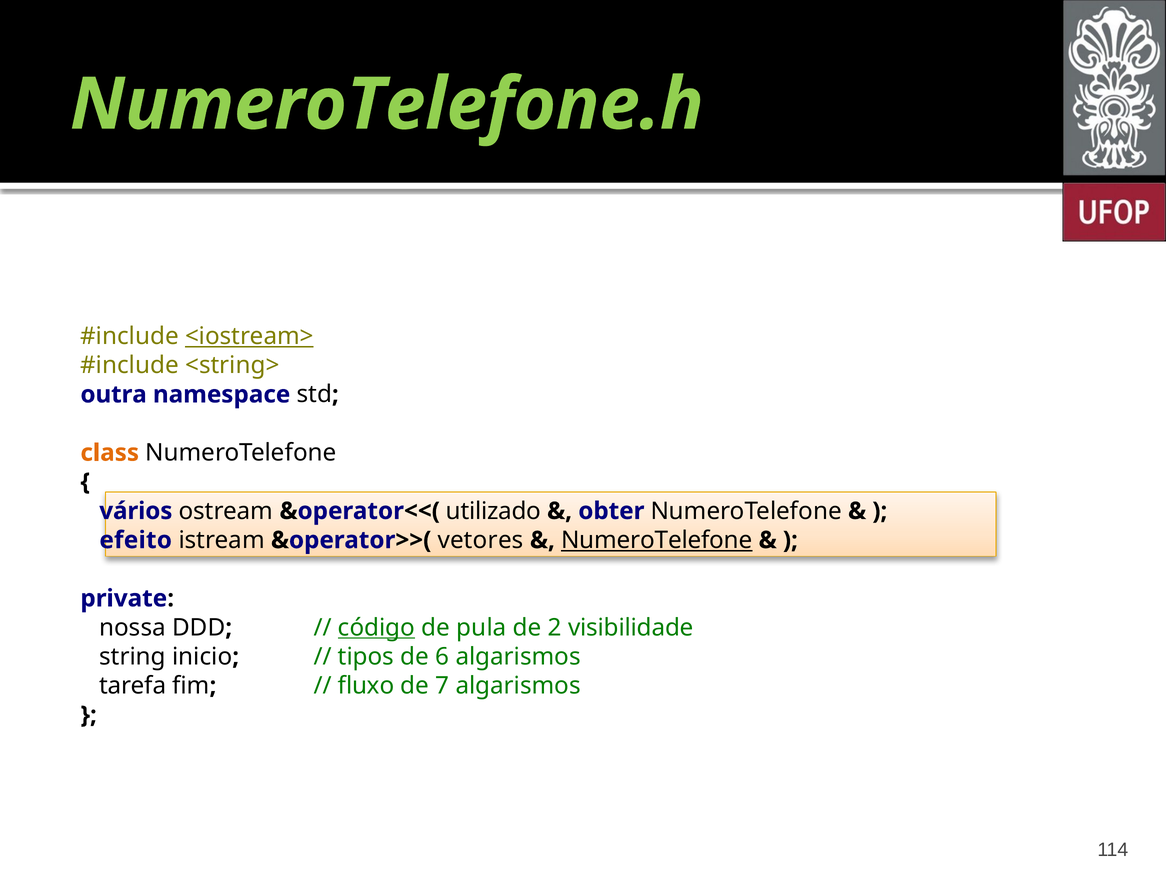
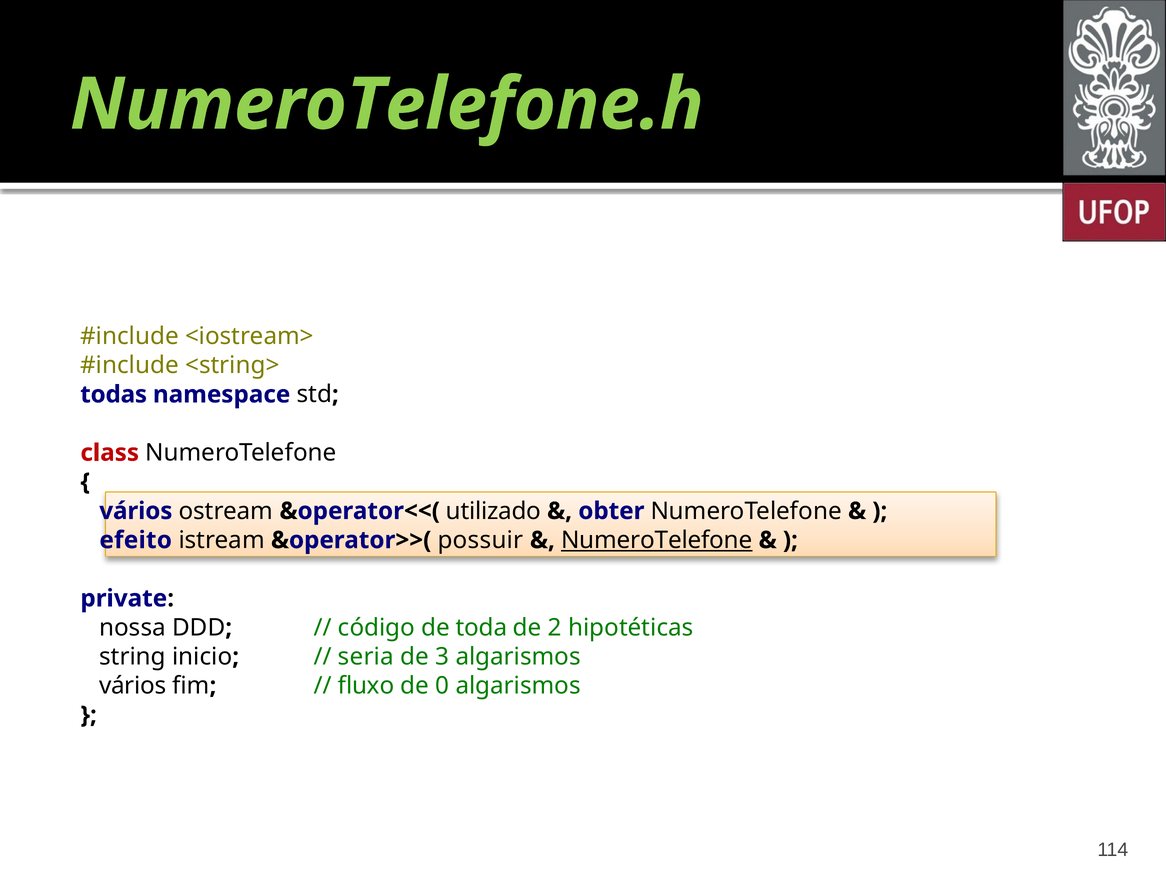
<iostream> underline: present -> none
outra: outra -> todas
class colour: orange -> red
vetores: vetores -> possuir
código underline: present -> none
pula: pula -> toda
visibilidade: visibilidade -> hipotéticas
tipos: tipos -> seria
6: 6 -> 3
tarefa at (133, 686): tarefa -> vários
7: 7 -> 0
